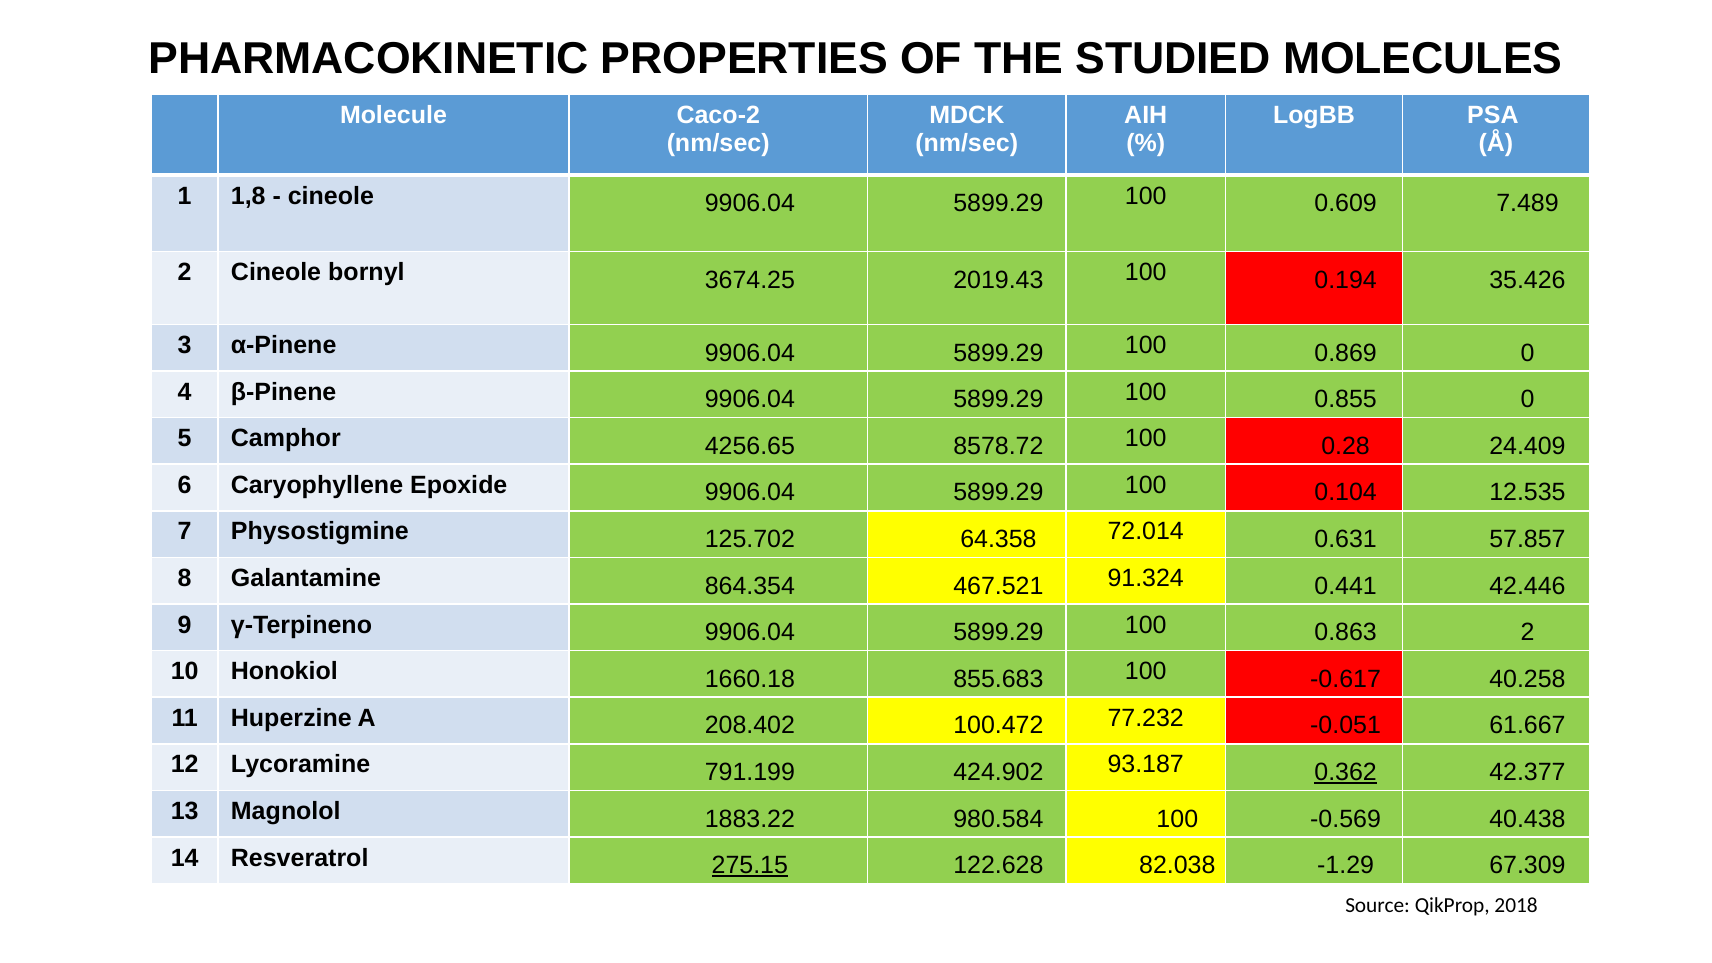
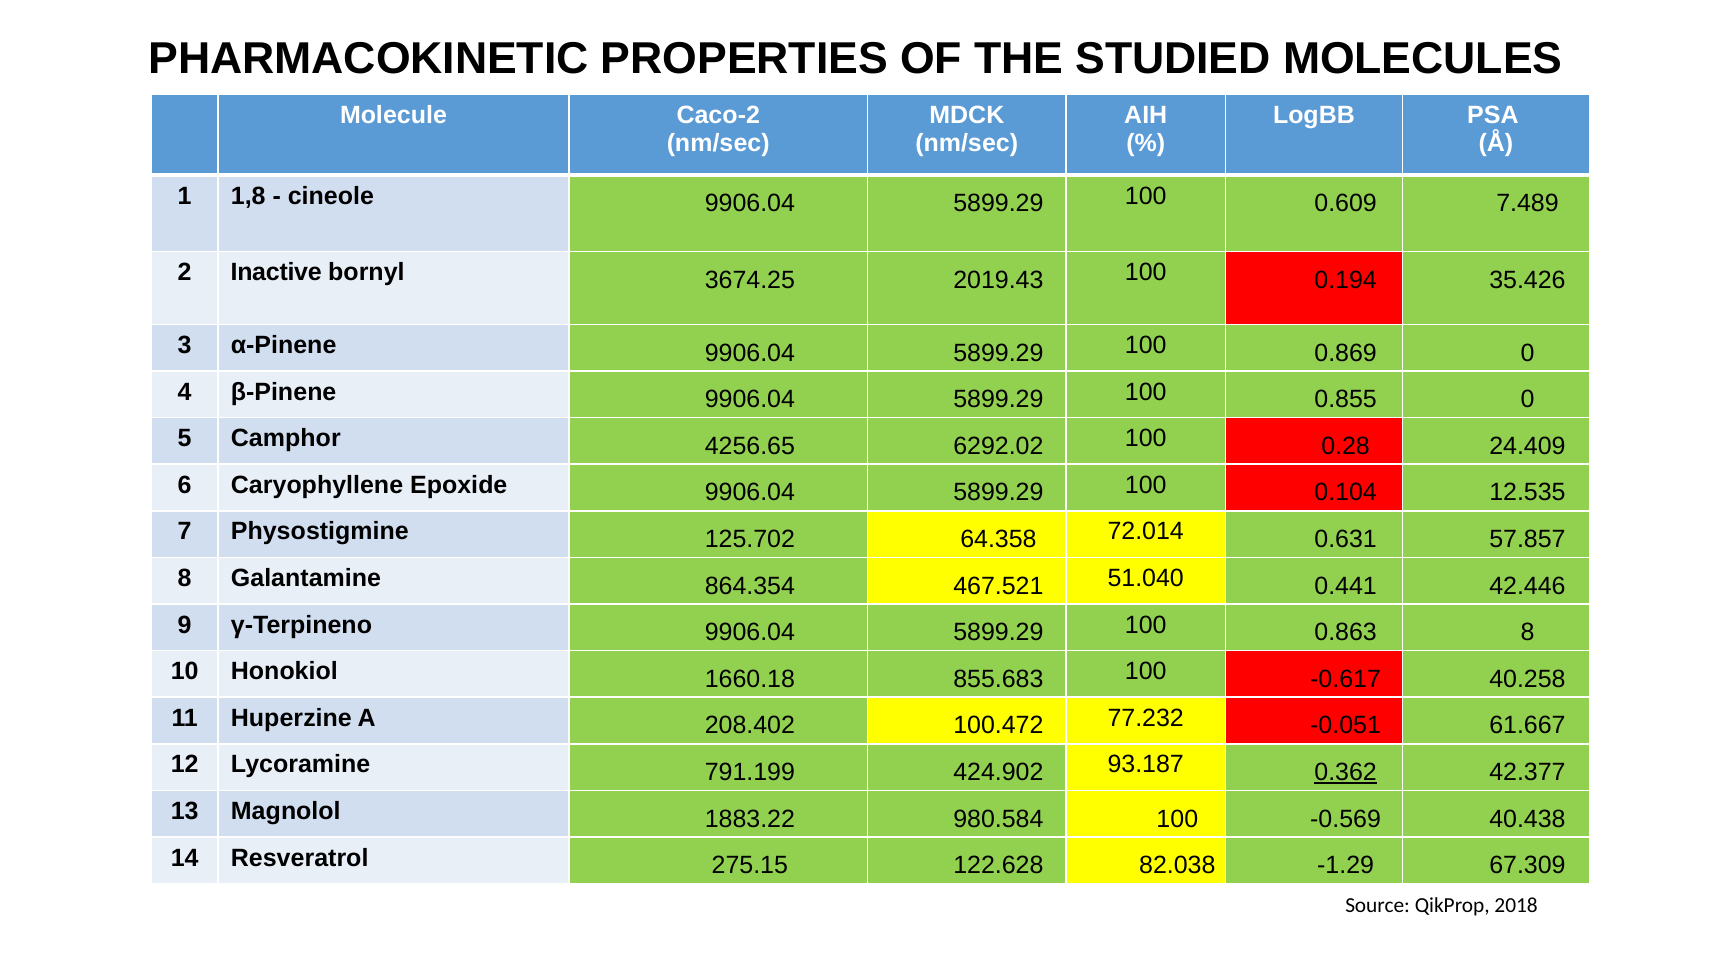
2 Cineole: Cineole -> Inactive
8578.72: 8578.72 -> 6292.02
91.324: 91.324 -> 51.040
0.863 2: 2 -> 8
275.15 underline: present -> none
